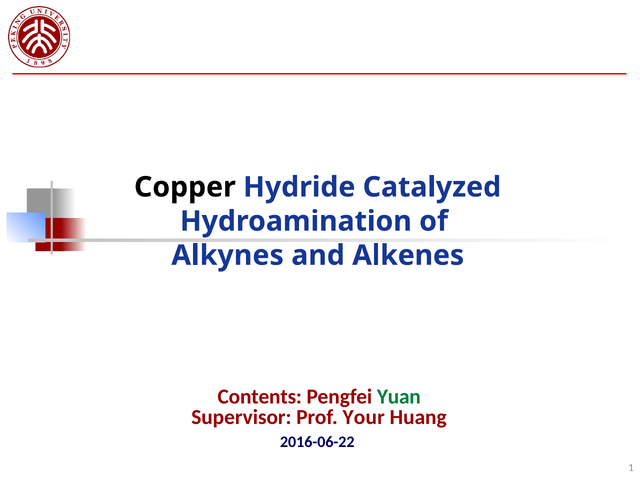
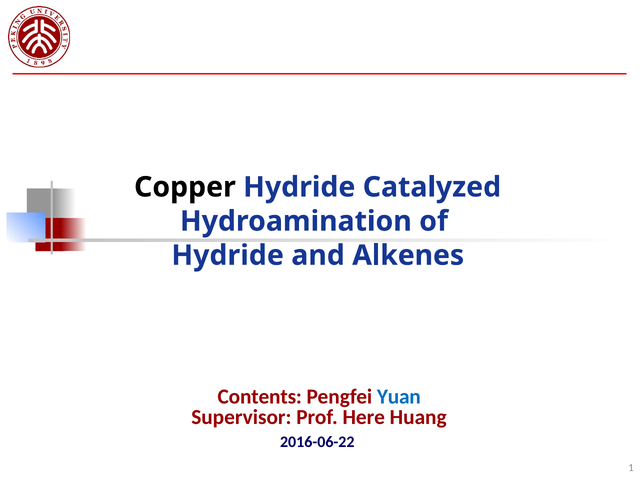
Alkynes at (228, 255): Alkynes -> Hydride
Yuan colour: green -> blue
Your: Your -> Here
